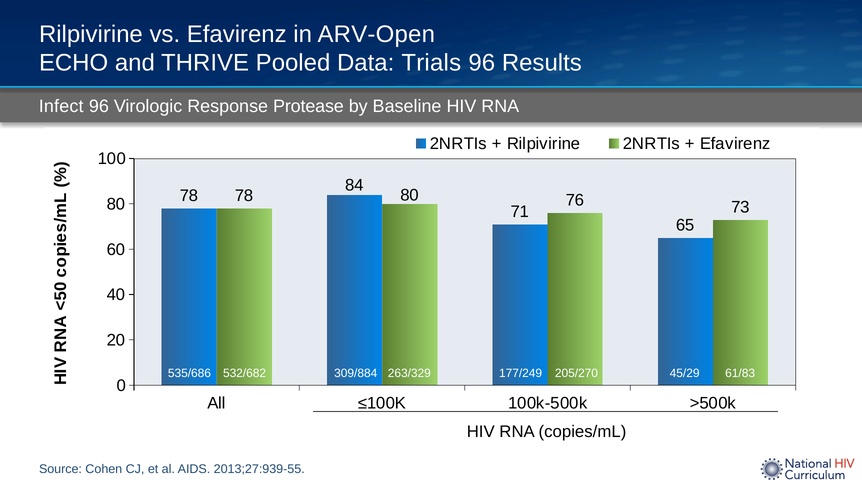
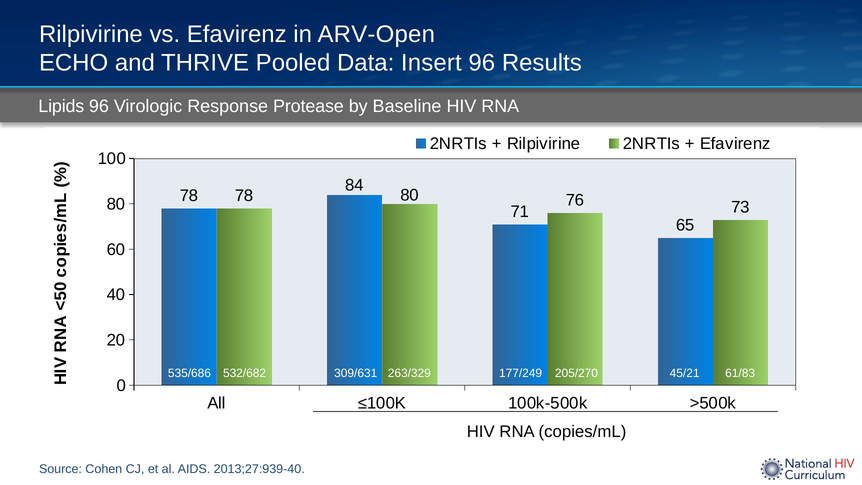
Trials: Trials -> Insert
Infect: Infect -> Lipids
309/884: 309/884 -> 309/631
45/29: 45/29 -> 45/21
2013;27:939-55: 2013;27:939-55 -> 2013;27:939-40
